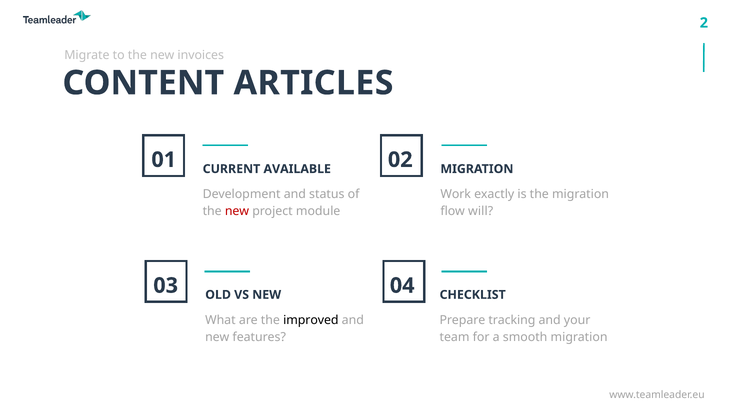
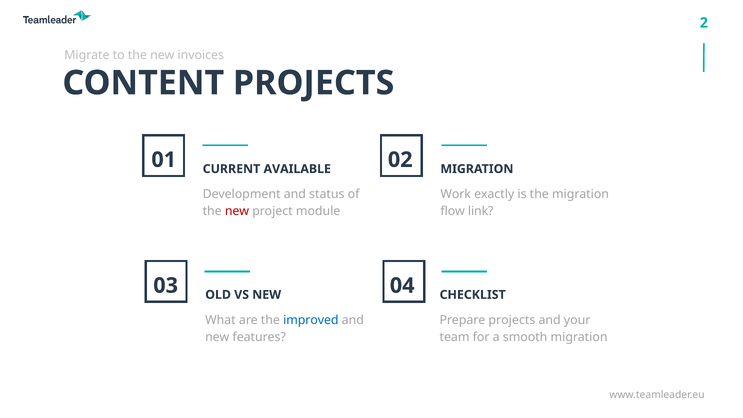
CONTENT ARTICLES: ARTICLES -> PROJECTS
will: will -> link
improved colour: black -> blue
Prepare tracking: tracking -> projects
